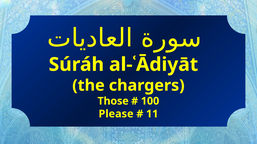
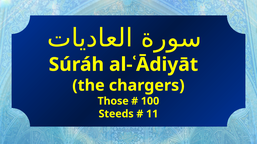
Please: Please -> Steeds
